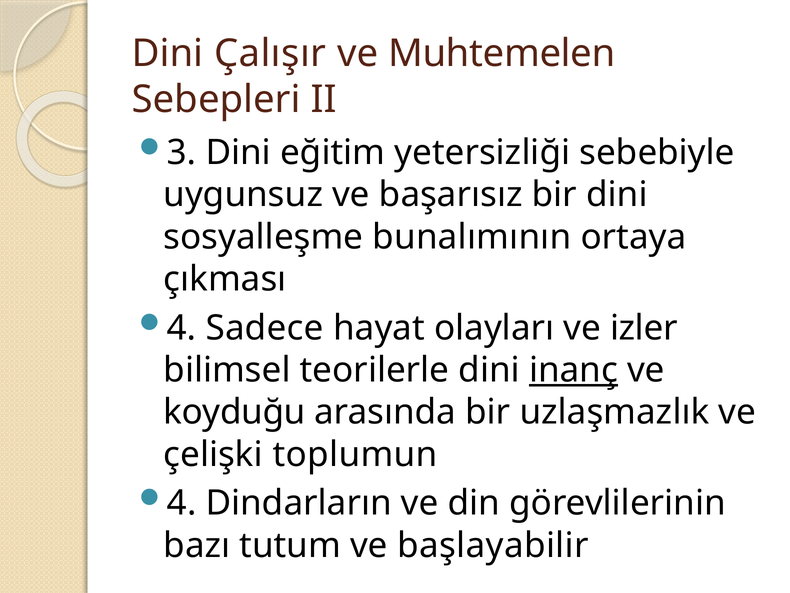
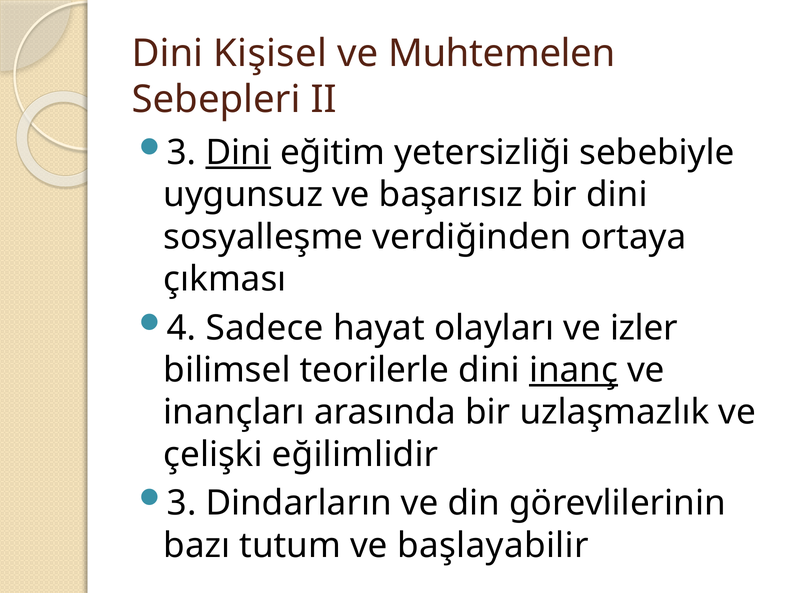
Çalışır: Çalışır -> Kişisel
Dini at (238, 153) underline: none -> present
bunalımının: bunalımının -> verdiğinden
koyduğu: koyduğu -> inançları
toplumun: toplumun -> eğilimlidir
4 at (182, 503): 4 -> 3
